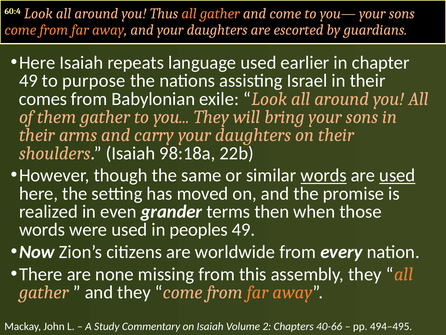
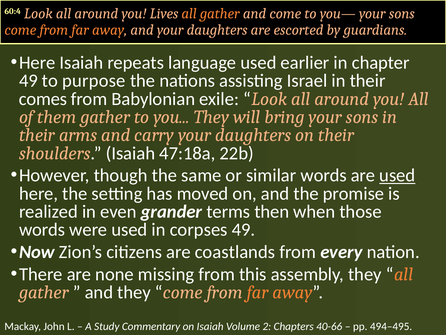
Thus: Thus -> Lives
98:18a: 98:18a -> 47:18a
words at (324, 175) underline: present -> none
peoples: peoples -> corpses
worldwide: worldwide -> coastlands
